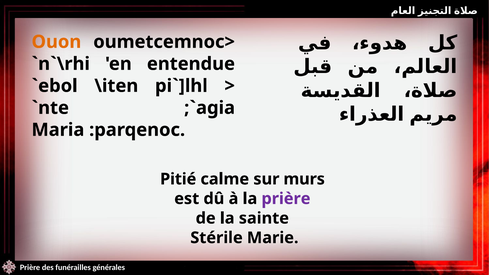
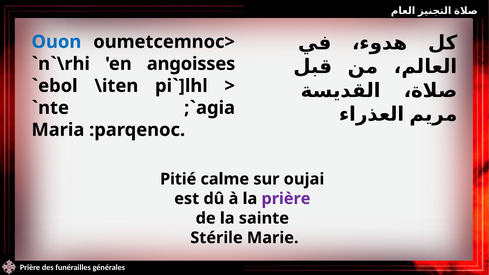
Ouon colour: orange -> blue
entendue: entendue -> angoisses
murs: murs -> oujai
